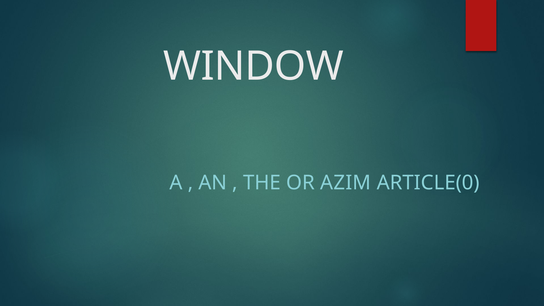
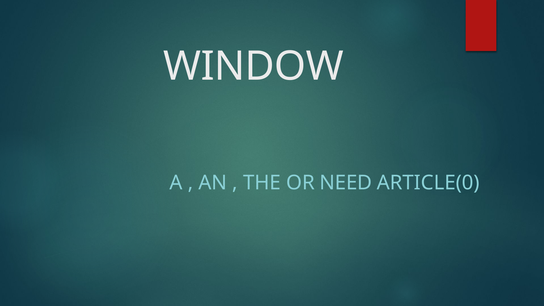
AZIM: AZIM -> NEED
